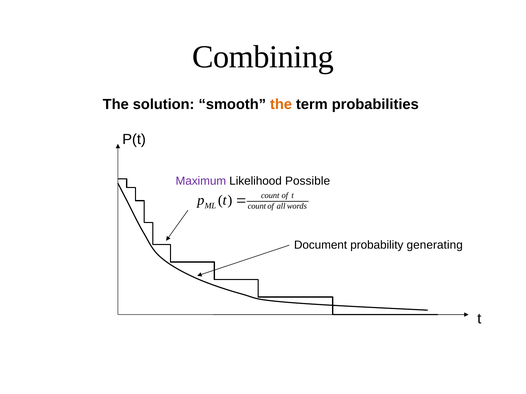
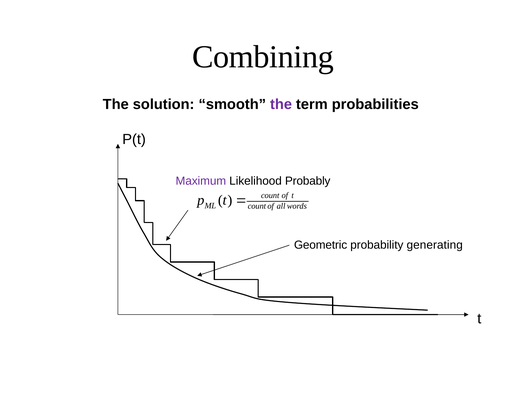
the at (281, 104) colour: orange -> purple
Possible: Possible -> Probably
Document: Document -> Geometric
